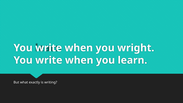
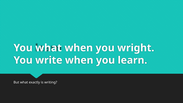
write at (49, 48): write -> what
